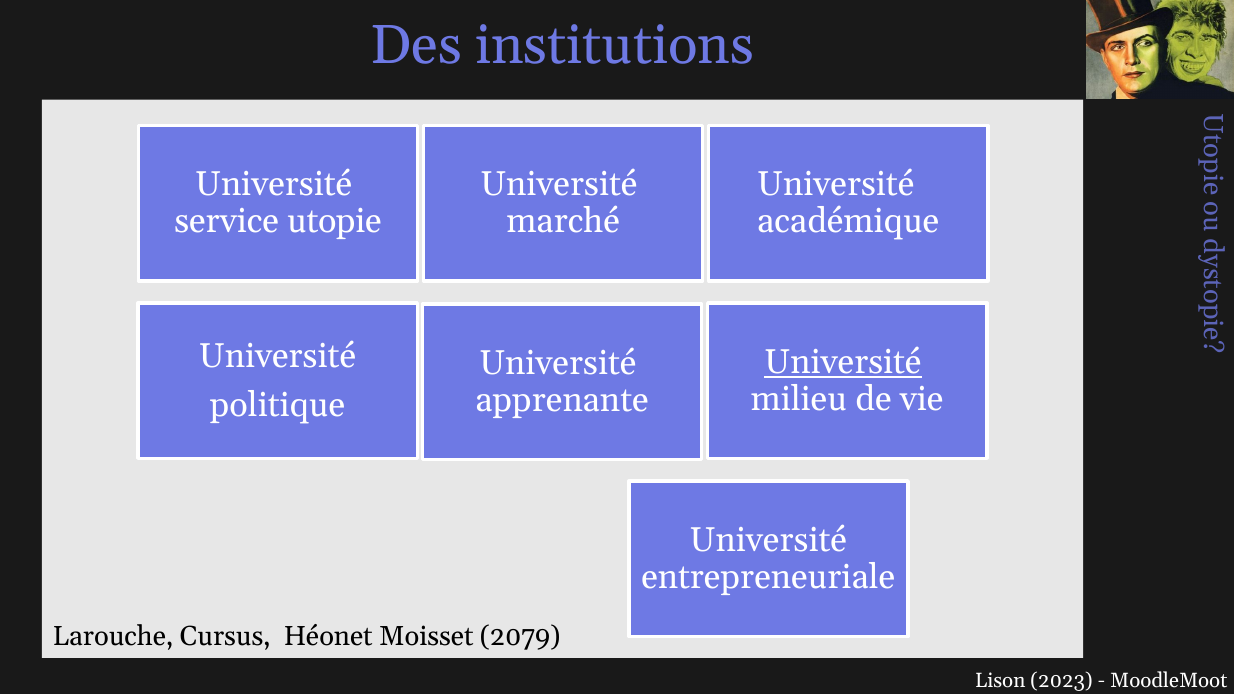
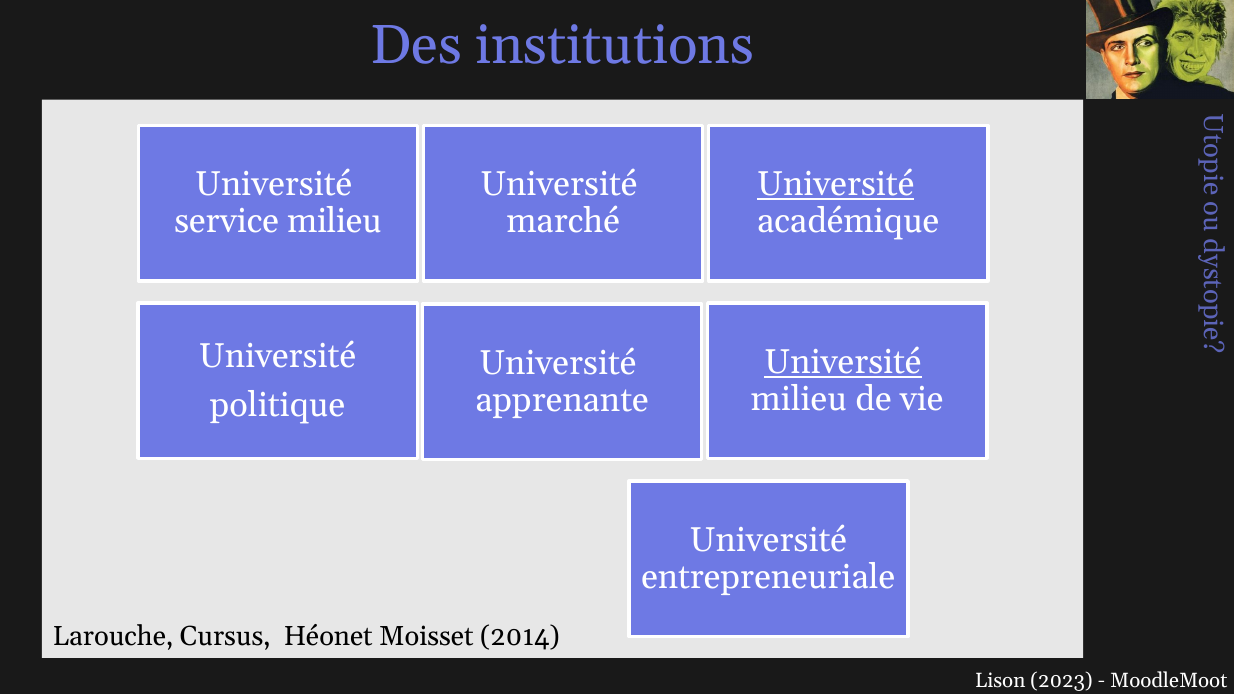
Université at (836, 185) underline: none -> present
service utopie: utopie -> milieu
2079: 2079 -> 2014
